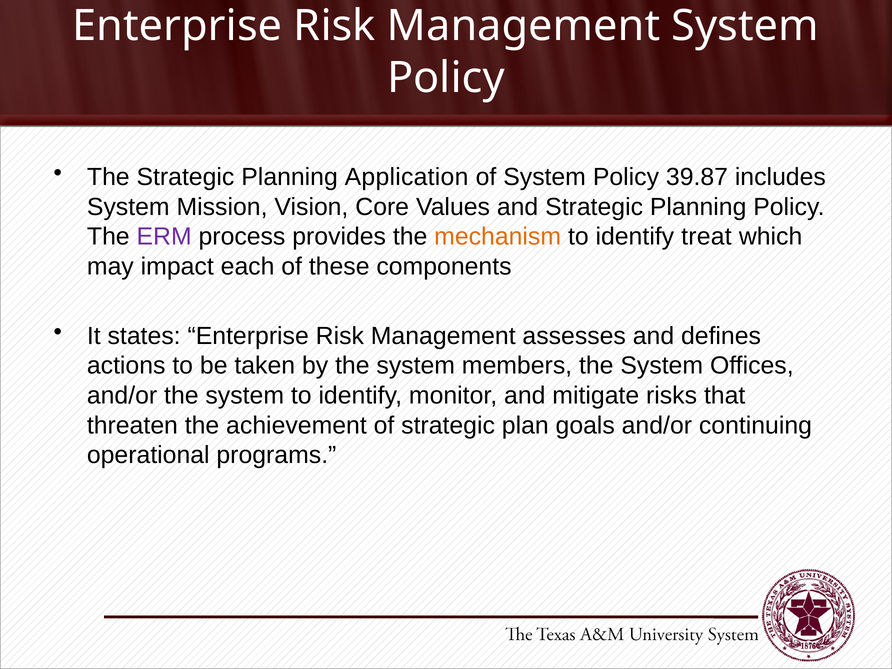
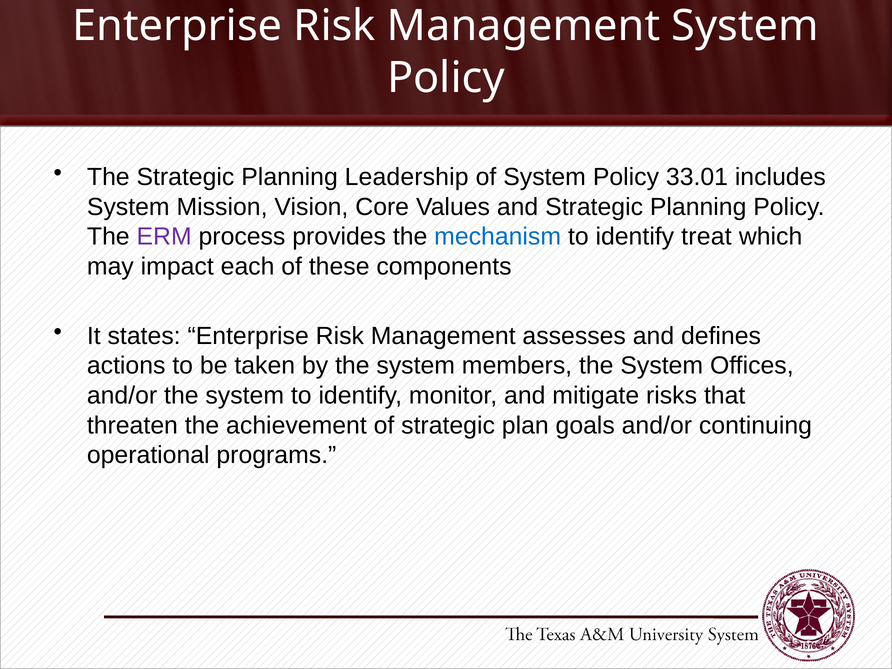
Application: Application -> Leadership
39.87: 39.87 -> 33.01
mechanism colour: orange -> blue
